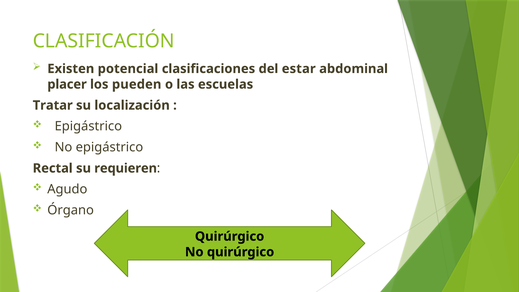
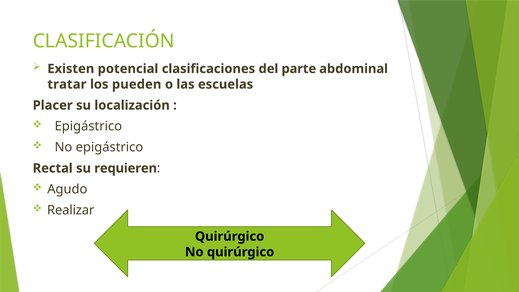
estar: estar -> parte
placer: placer -> tratar
Tratar: Tratar -> Placer
Órgano: Órgano -> Realizar
